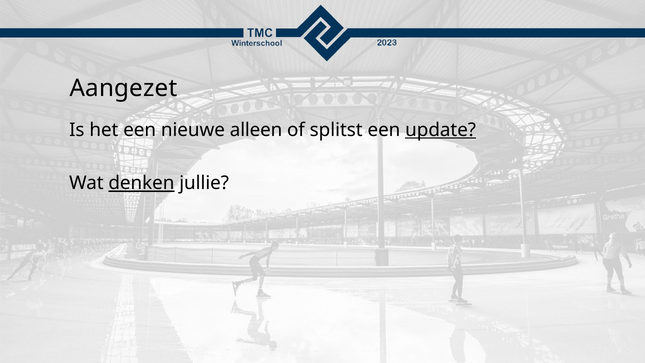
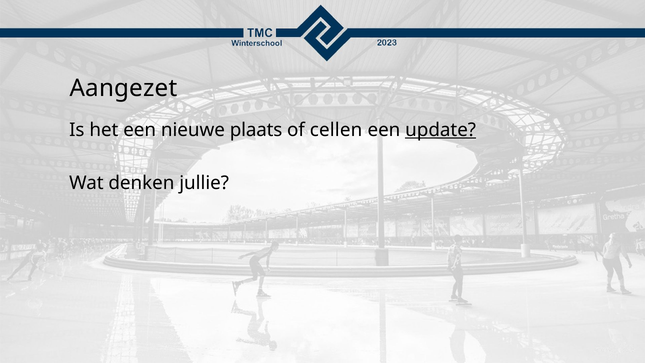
alleen: alleen -> plaats
splitst: splitst -> cellen
denken underline: present -> none
